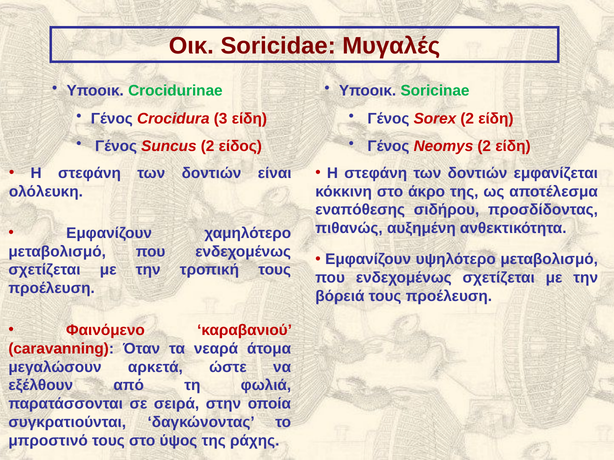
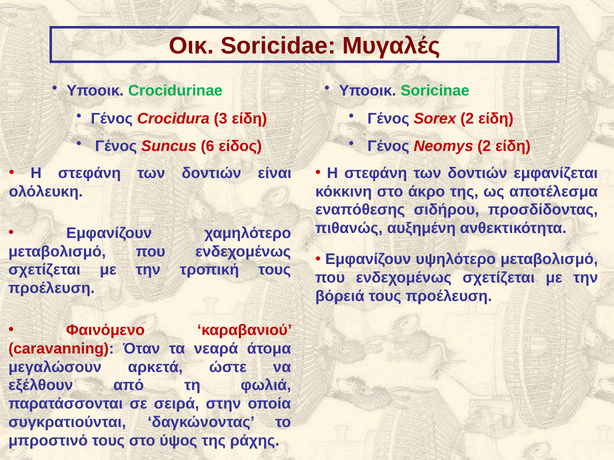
Suncus 2: 2 -> 6
